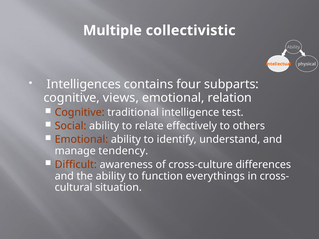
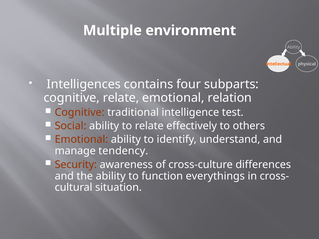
collectivistic: collectivistic -> environment
cognitive views: views -> relate
Difficult: Difficult -> Security
